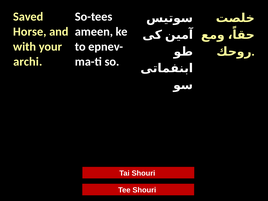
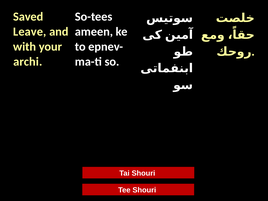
Horse: Horse -> Leave
